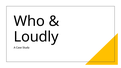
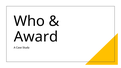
Loudly: Loudly -> Award
